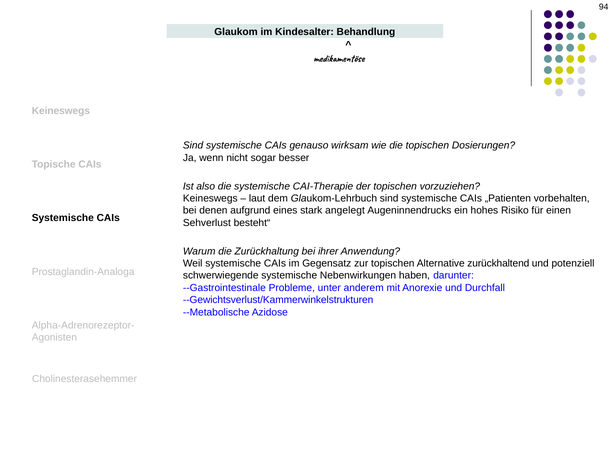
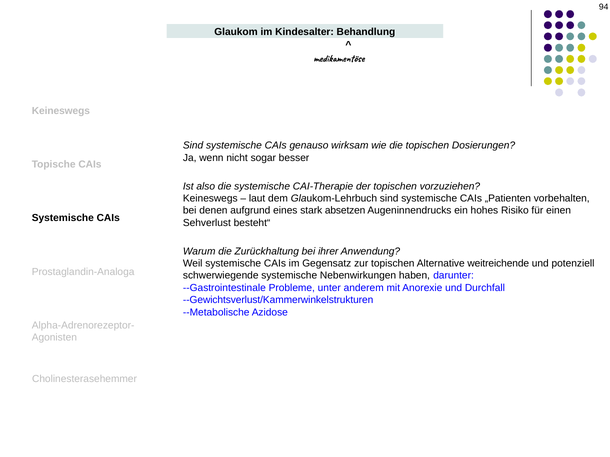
angelegt: angelegt -> absetzen
zurückhaltend: zurückhaltend -> weitreichende
